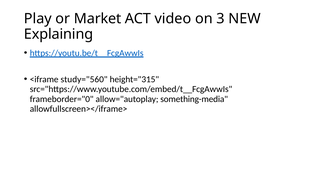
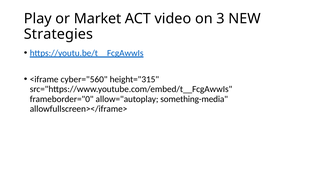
Explaining: Explaining -> Strategies
study="560: study="560 -> cyber="560
